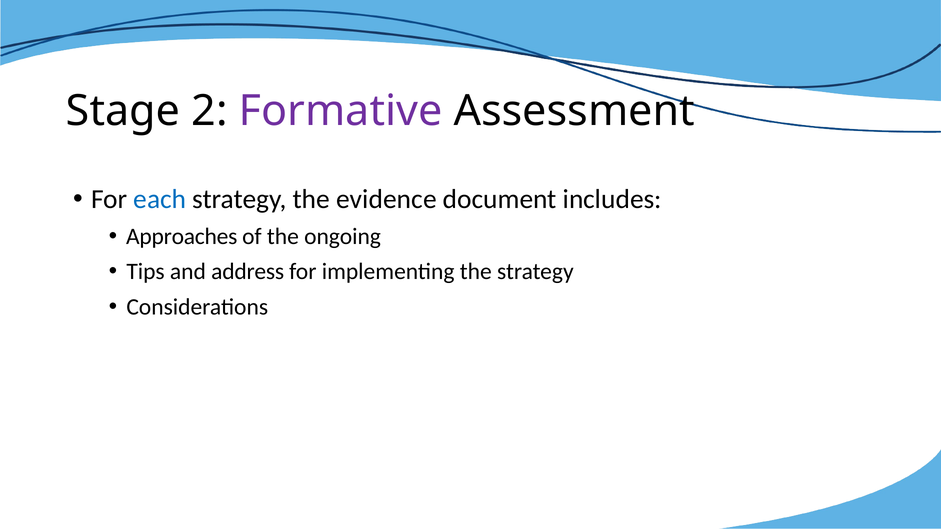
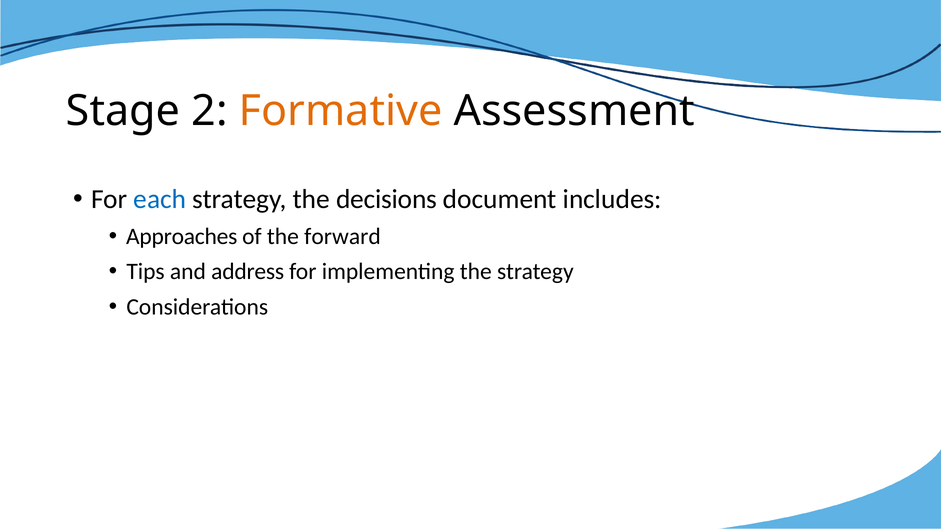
Formative colour: purple -> orange
evidence: evidence -> decisions
ongoing: ongoing -> forward
